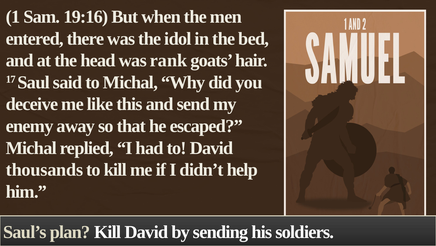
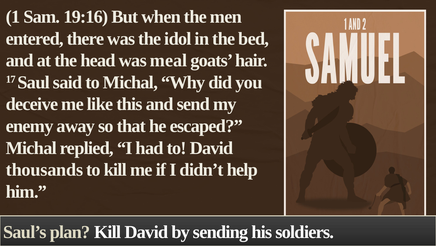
rank: rank -> meal
